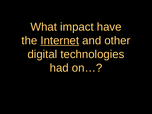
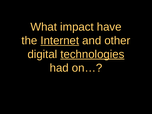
technologies underline: none -> present
